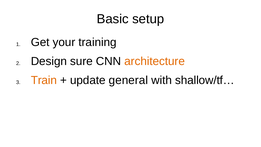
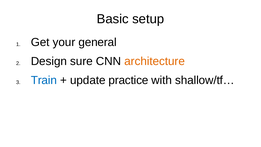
training: training -> general
Train colour: orange -> blue
general: general -> practice
